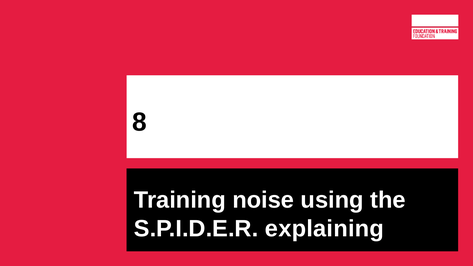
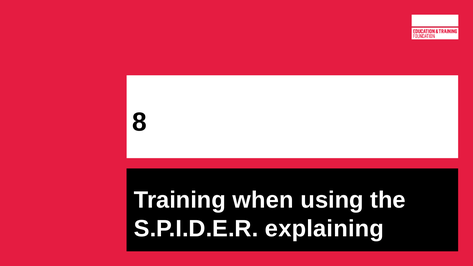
noise: noise -> when
